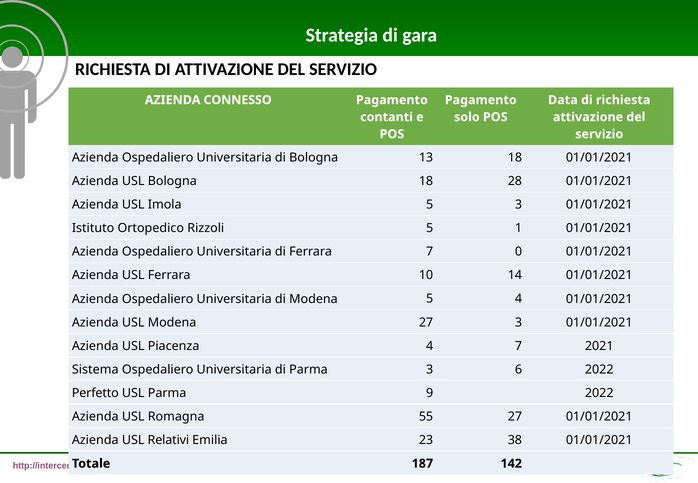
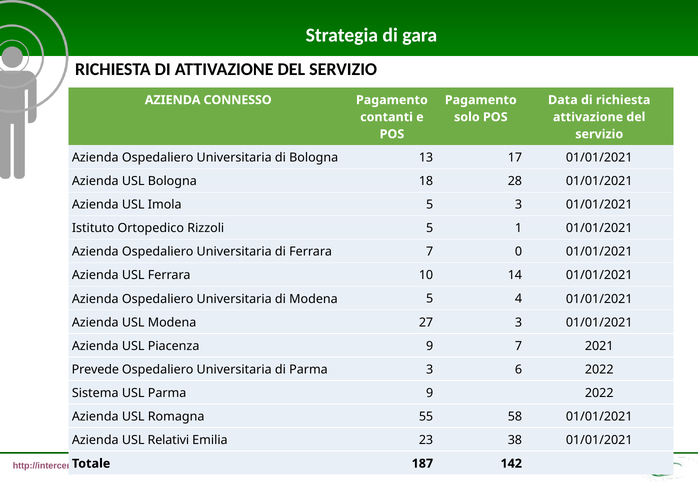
13 18: 18 -> 17
Piacenza 4: 4 -> 9
Sistema: Sistema -> Prevede
Perfetto: Perfetto -> Sistema
55 27: 27 -> 58
